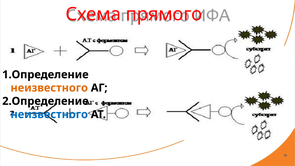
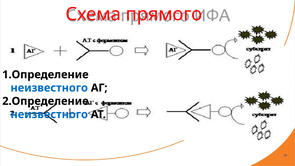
неизвестного at (49, 88) colour: orange -> blue
